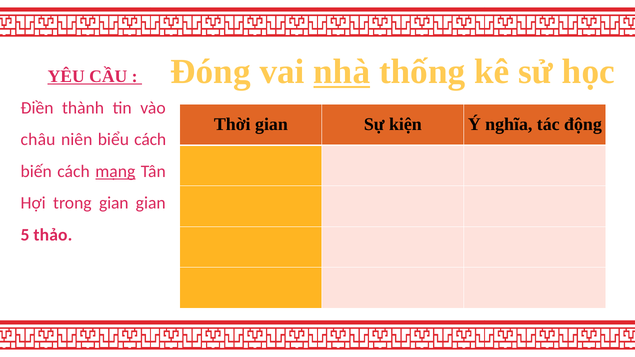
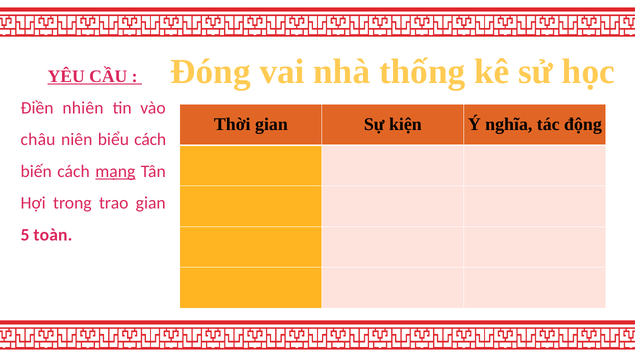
nhà underline: present -> none
thành: thành -> nhiên
trong gian: gian -> trao
thảo: thảo -> toàn
